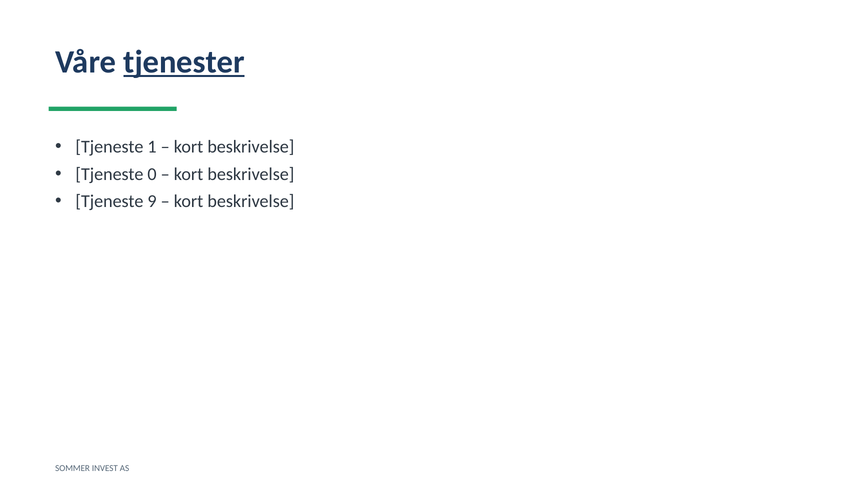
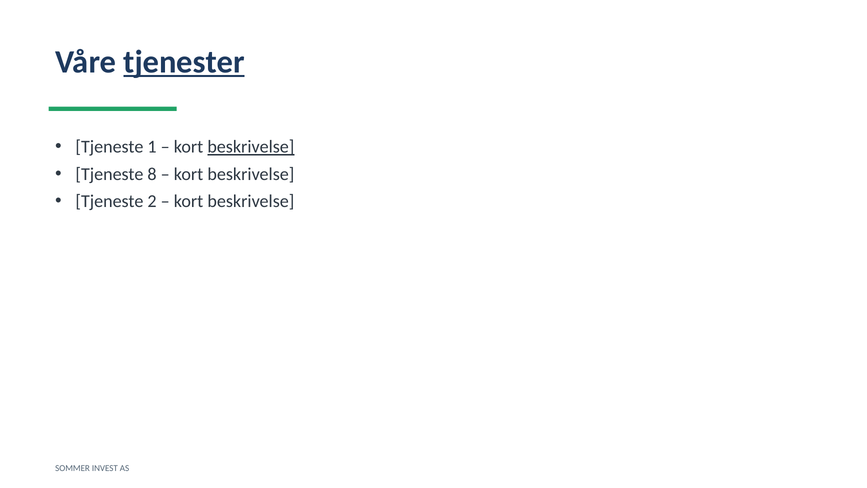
beskrivelse at (251, 147) underline: none -> present
0: 0 -> 8
9: 9 -> 2
